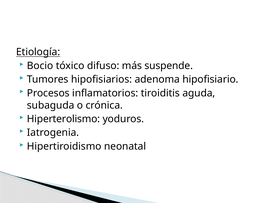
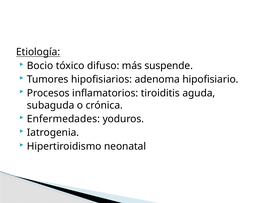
Hiperterolismo: Hiperterolismo -> Enfermedades
